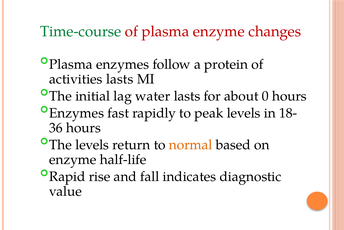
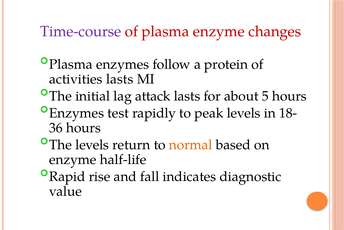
Time-course colour: green -> purple
water: water -> attack
0: 0 -> 5
fast: fast -> test
